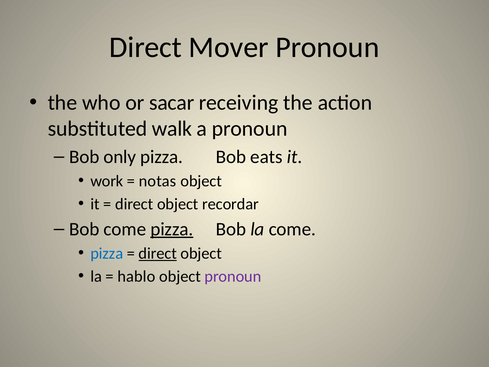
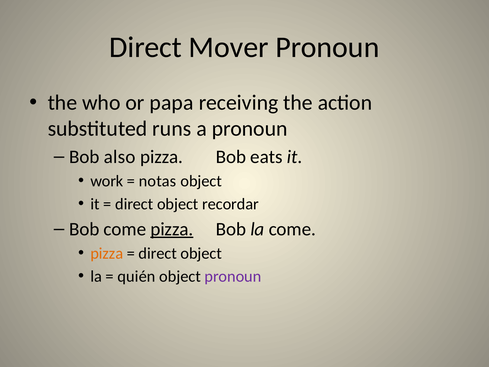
sacar: sacar -> papa
walk: walk -> runs
only: only -> also
pizza at (107, 253) colour: blue -> orange
direct at (158, 253) underline: present -> none
hablo: hablo -> quién
